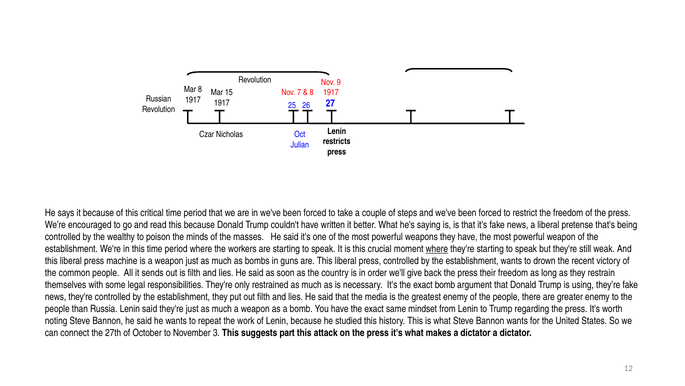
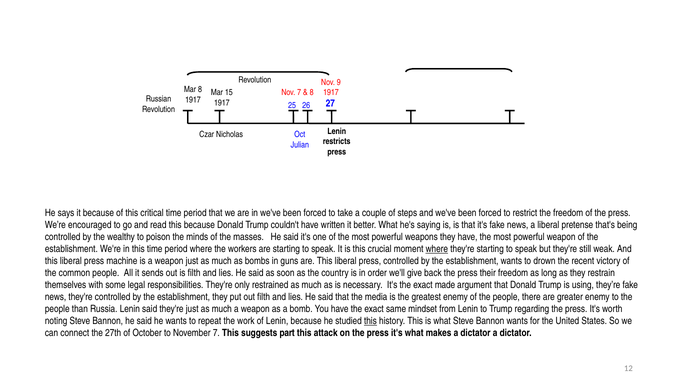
exact bomb: bomb -> made
this at (370, 320) underline: none -> present
November 3: 3 -> 7
